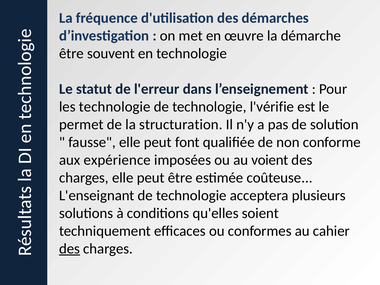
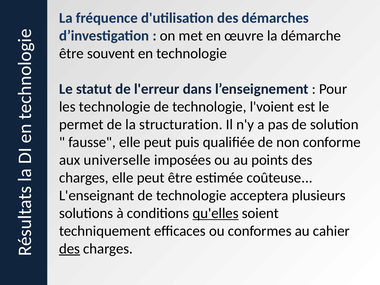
l'vérifie: l'vérifie -> l'voient
font: font -> puis
expérience: expérience -> universelle
voient: voient -> points
qu'elles underline: none -> present
